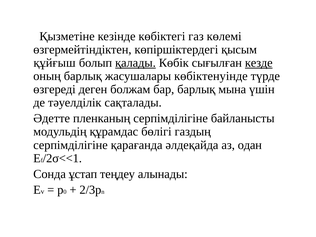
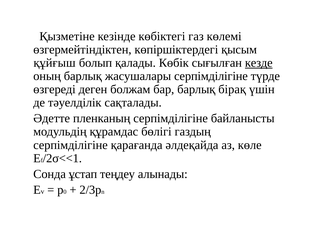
қалады underline: present -> none
жасушалары көбіктенуінде: көбіктенуінде -> серпімділігіне
мына: мына -> бірақ
одан: одан -> көле
